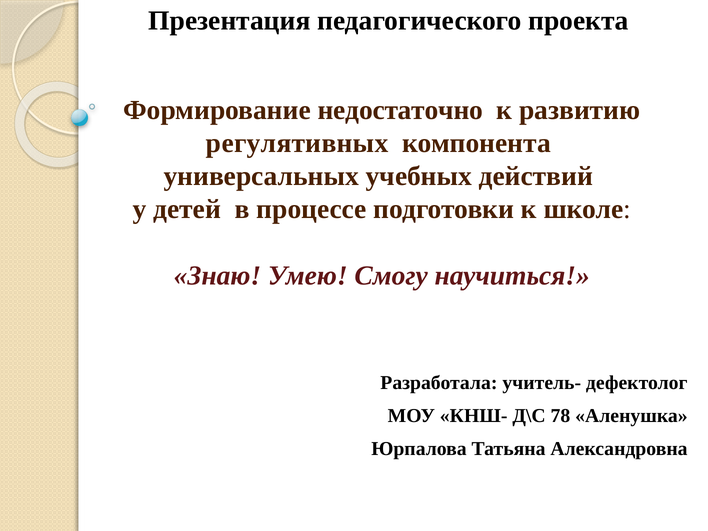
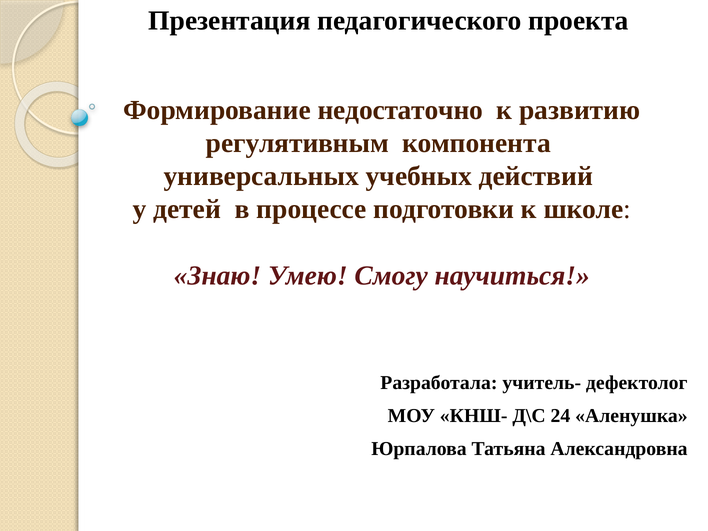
регулятивных: регулятивных -> регулятивным
78: 78 -> 24
